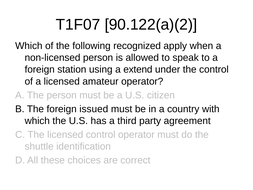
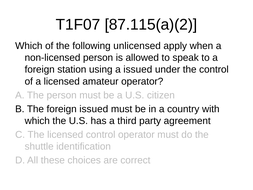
90.122(a)(2: 90.122(a)(2 -> 87.115(a)(2
recognized: recognized -> unlicensed
a extend: extend -> issued
